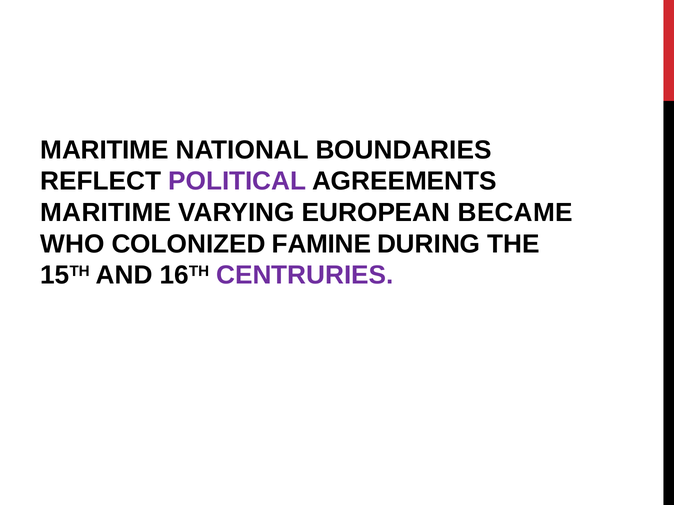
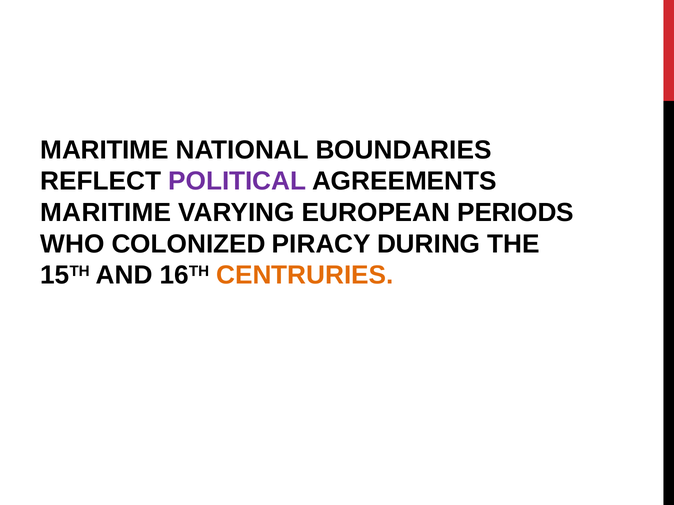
BECAME: BECAME -> PERIODS
FAMINE: FAMINE -> PIRACY
CENTRURIES colour: purple -> orange
